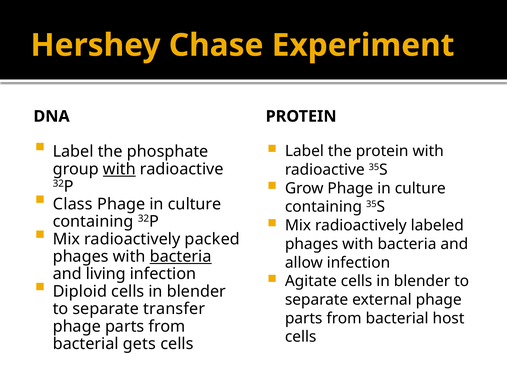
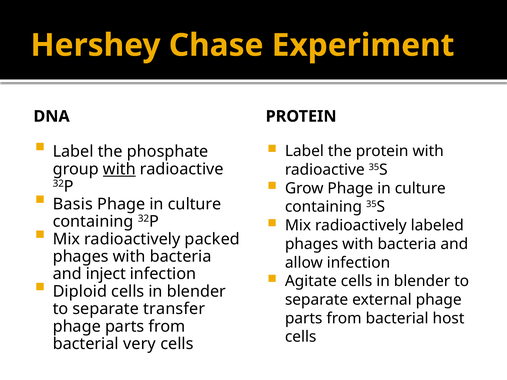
Class: Class -> Basis
bacteria at (181, 257) underline: present -> none
living: living -> inject
gets: gets -> very
